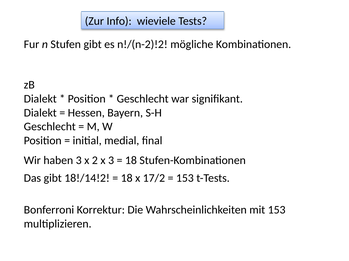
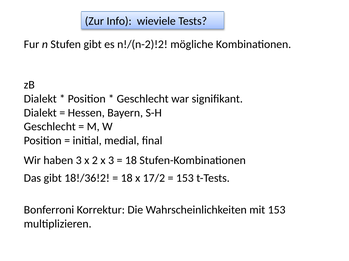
18!/14!2: 18!/14!2 -> 18!/36!2
